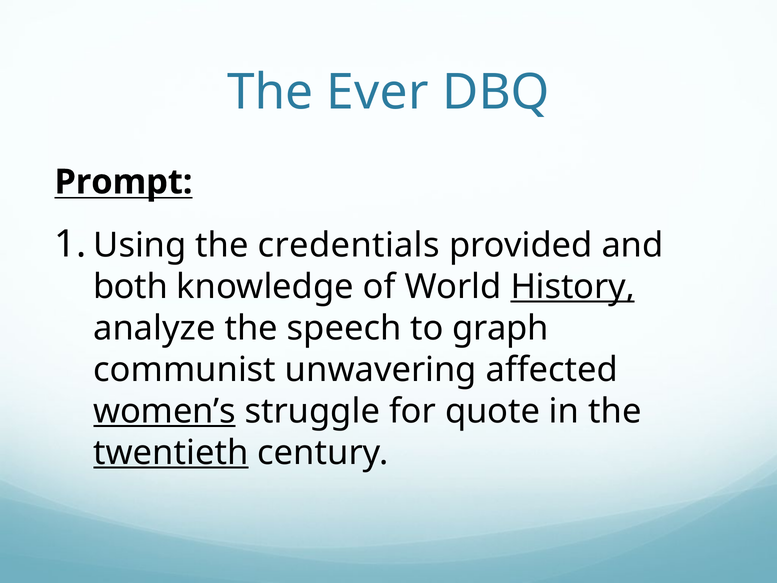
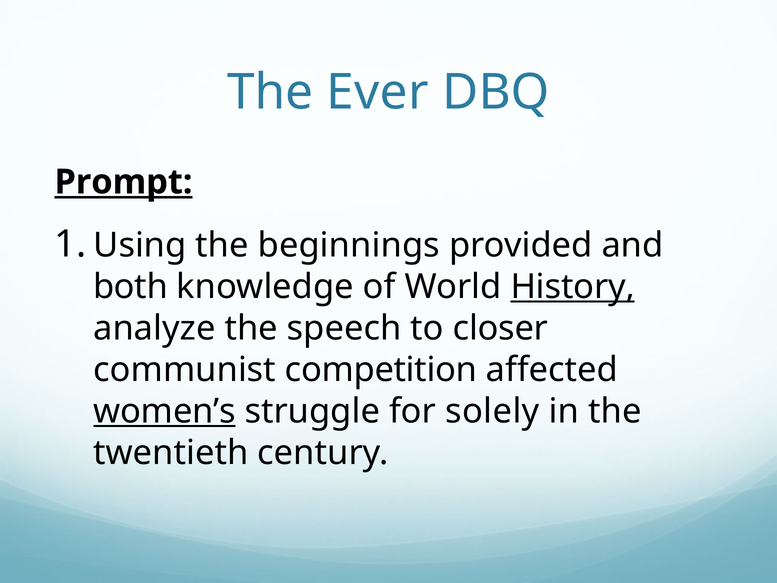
Prompt underline: none -> present
credentials: credentials -> beginnings
graph: graph -> closer
unwavering: unwavering -> competition
quote: quote -> solely
twentieth underline: present -> none
